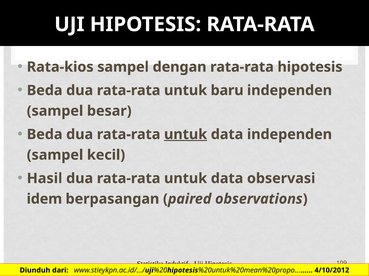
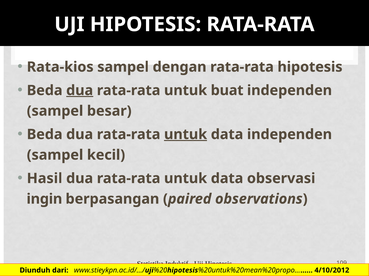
dua at (80, 91) underline: none -> present
baru: baru -> buat
idem: idem -> ingin
